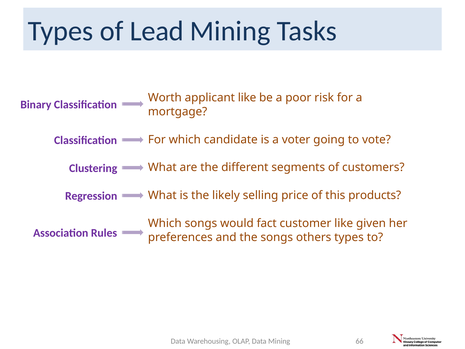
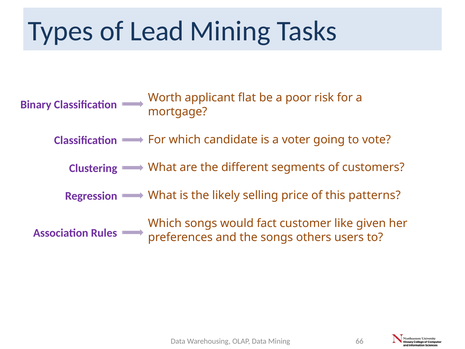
applicant like: like -> flat
products: products -> patterns
others types: types -> users
